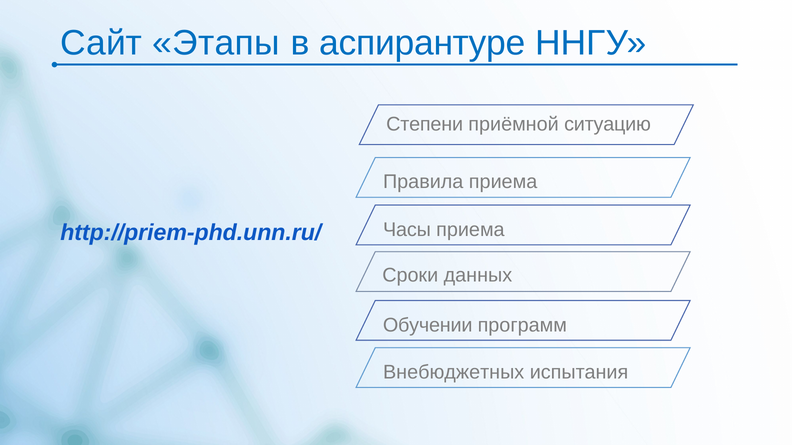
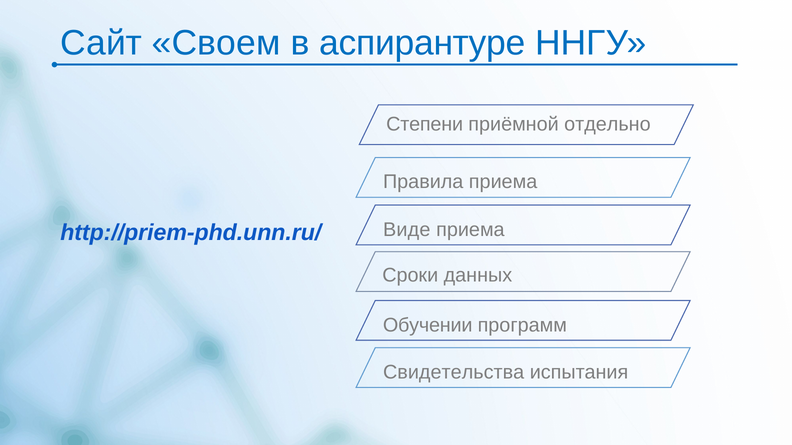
Этапы: Этапы -> Своем
ситуацию: ситуацию -> отдельно
Часы: Часы -> Виде
Внебюджетных: Внебюджетных -> Свидетельства
